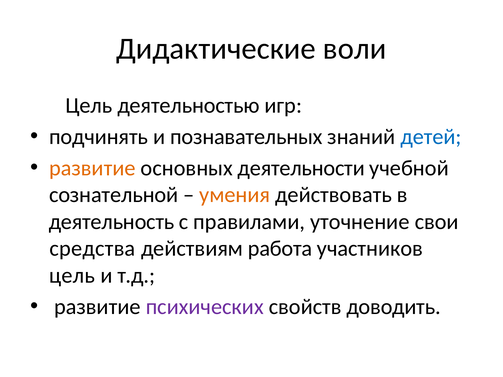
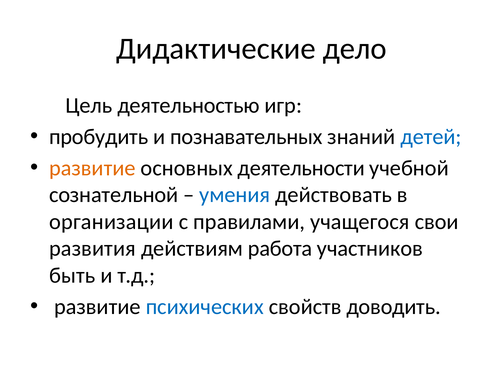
воли: воли -> дело
подчинять: подчинять -> пробудить
умения colour: orange -> blue
деятельность: деятельность -> организации
уточнение: уточнение -> учащегося
средства: средства -> развития
цель at (72, 276): цель -> быть
психических colour: purple -> blue
